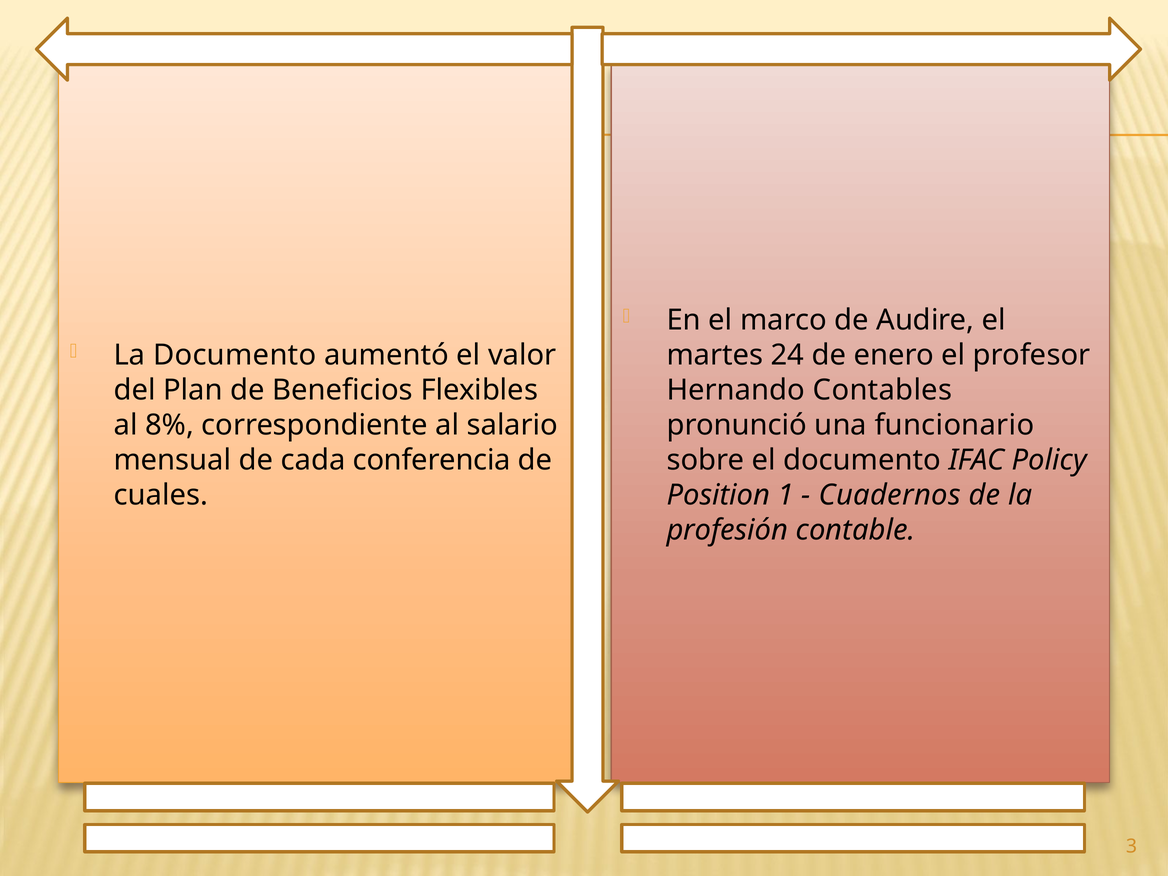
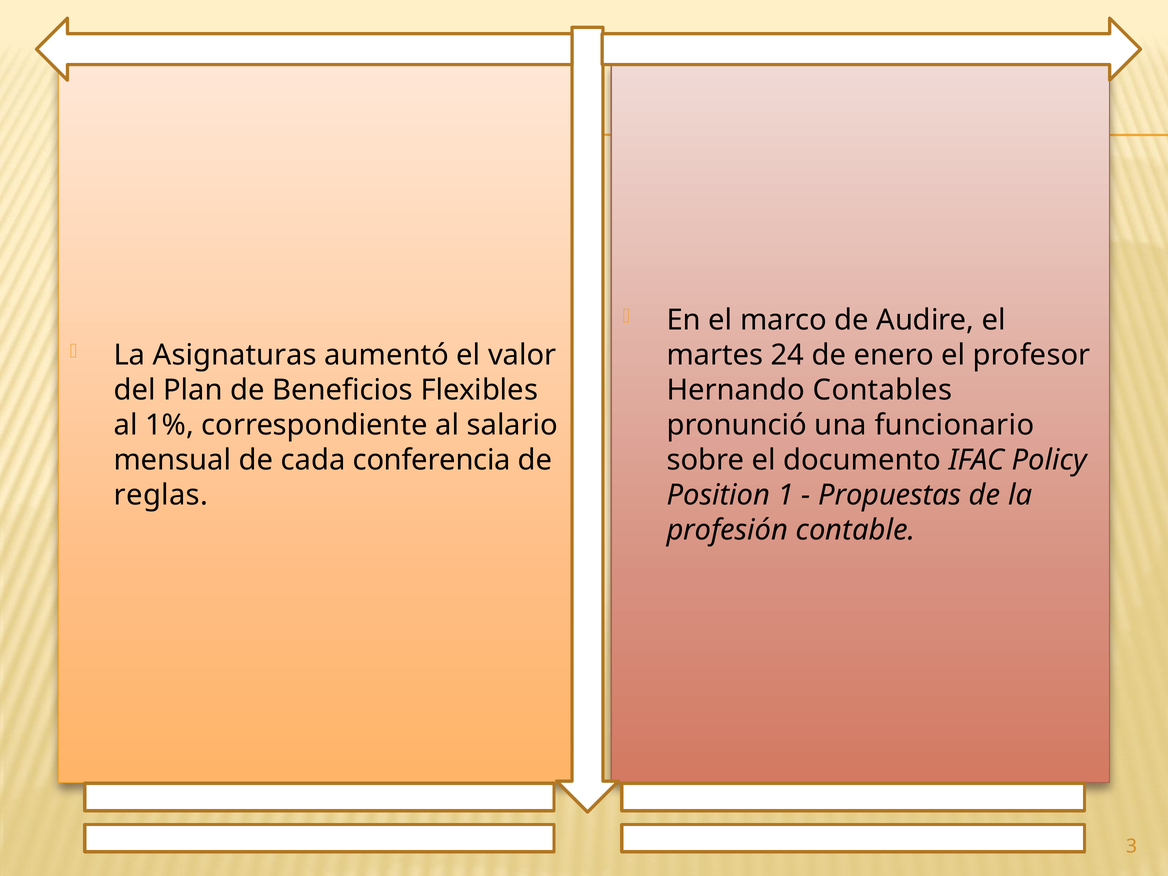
La Documento: Documento -> Asignaturas
8%: 8% -> 1%
cuales: cuales -> reglas
Cuadernos: Cuadernos -> Propuestas
